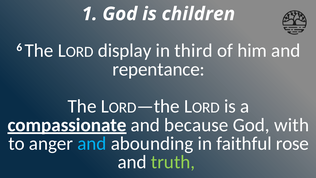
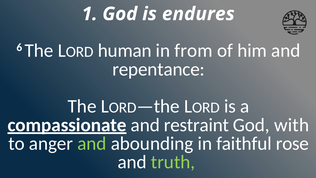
children: children -> endures
display: display -> human
third: third -> from
because: because -> restraint
and at (92, 143) colour: light blue -> light green
